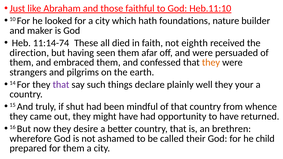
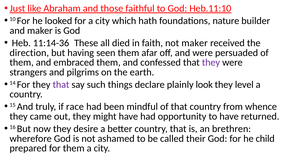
11:14-74: 11:14-74 -> 11:14-36
not eighth: eighth -> maker
they at (211, 63) colour: orange -> purple
well: well -> look
your: your -> level
shut: shut -> race
